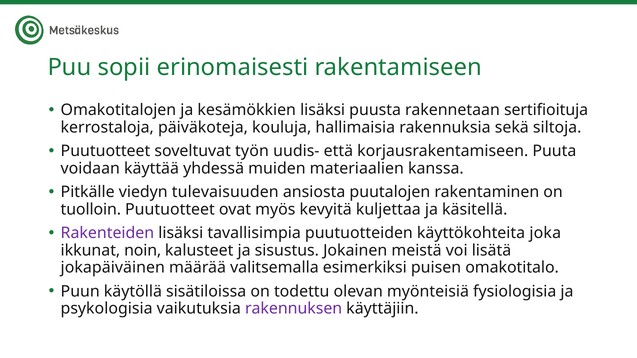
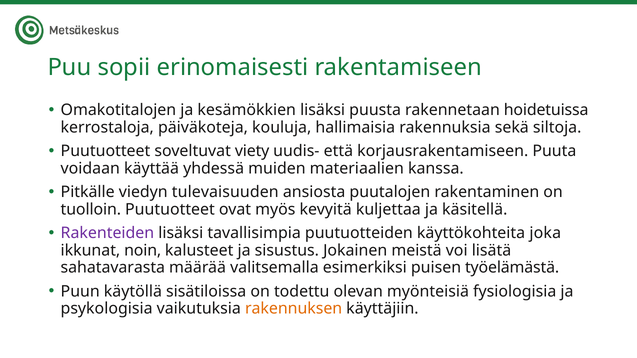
sertifioituja: sertifioituja -> hoidetuissa
työn: työn -> viety
jokapäiväinen: jokapäiväinen -> sahatavarasta
omakotitalo: omakotitalo -> työelämästä
rakennuksen colour: purple -> orange
